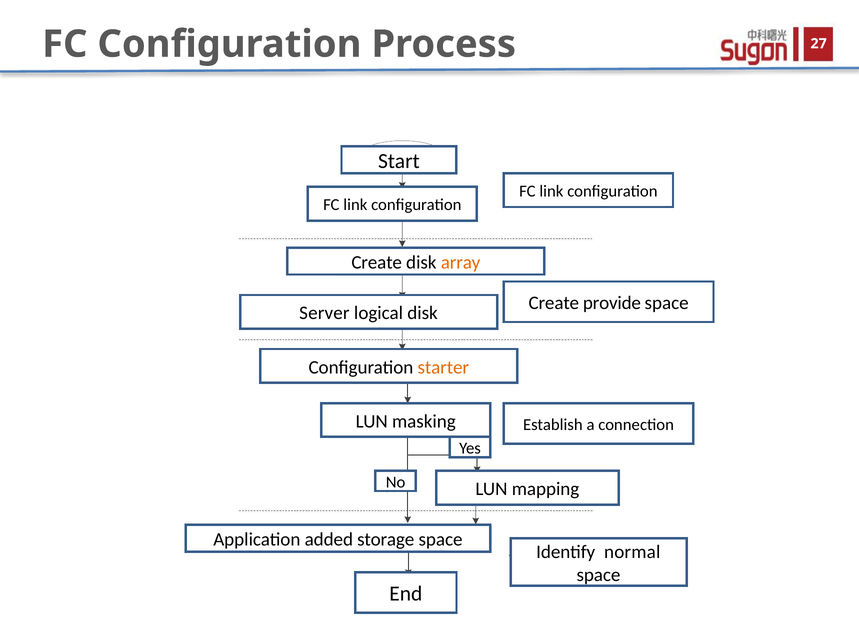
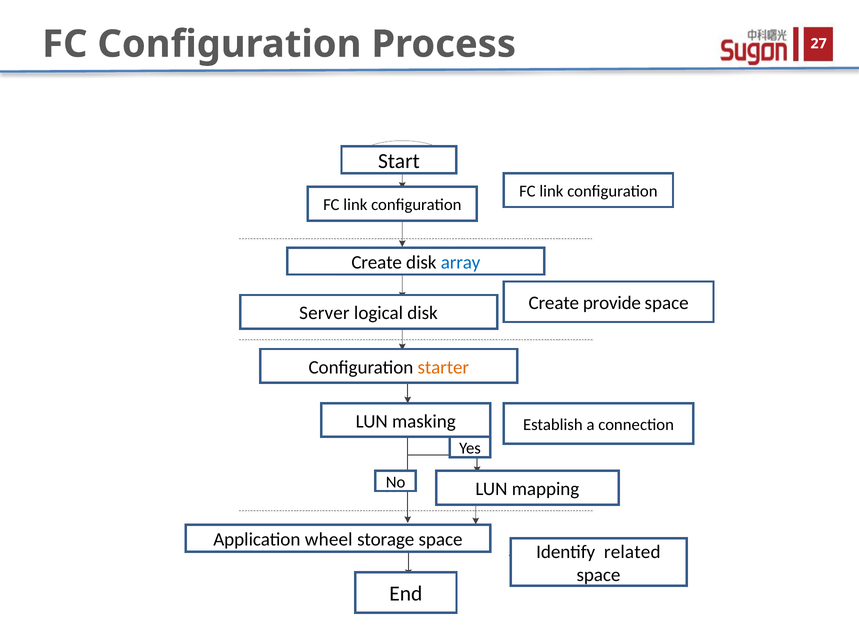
array colour: orange -> blue
added: added -> wheel
normal: normal -> related
